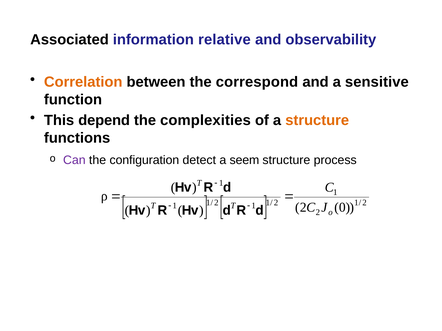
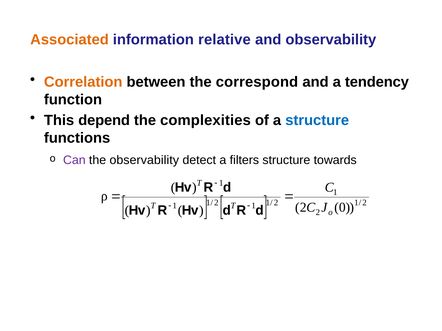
Associated colour: black -> orange
sensitive: sensitive -> tendency
structure at (317, 120) colour: orange -> blue
the configuration: configuration -> observability
seem: seem -> filters
process: process -> towards
